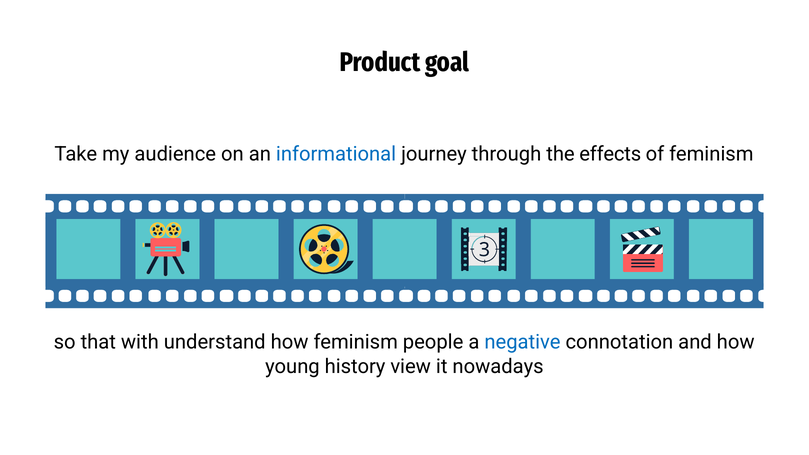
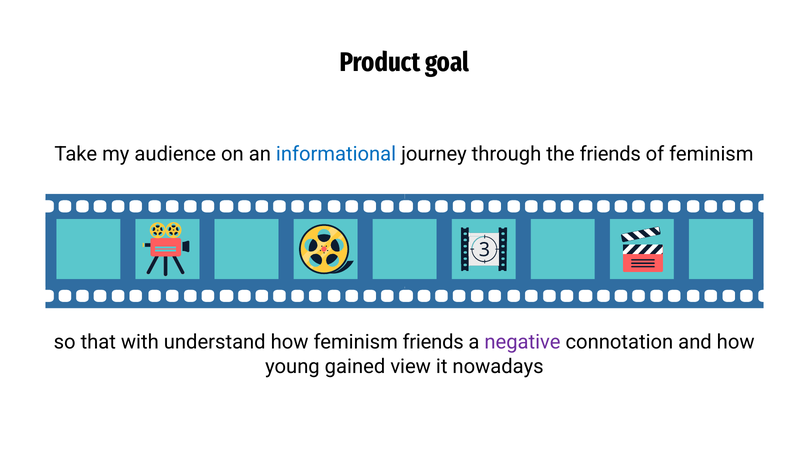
the effects: effects -> friends
feminism people: people -> friends
negative colour: blue -> purple
history: history -> gained
